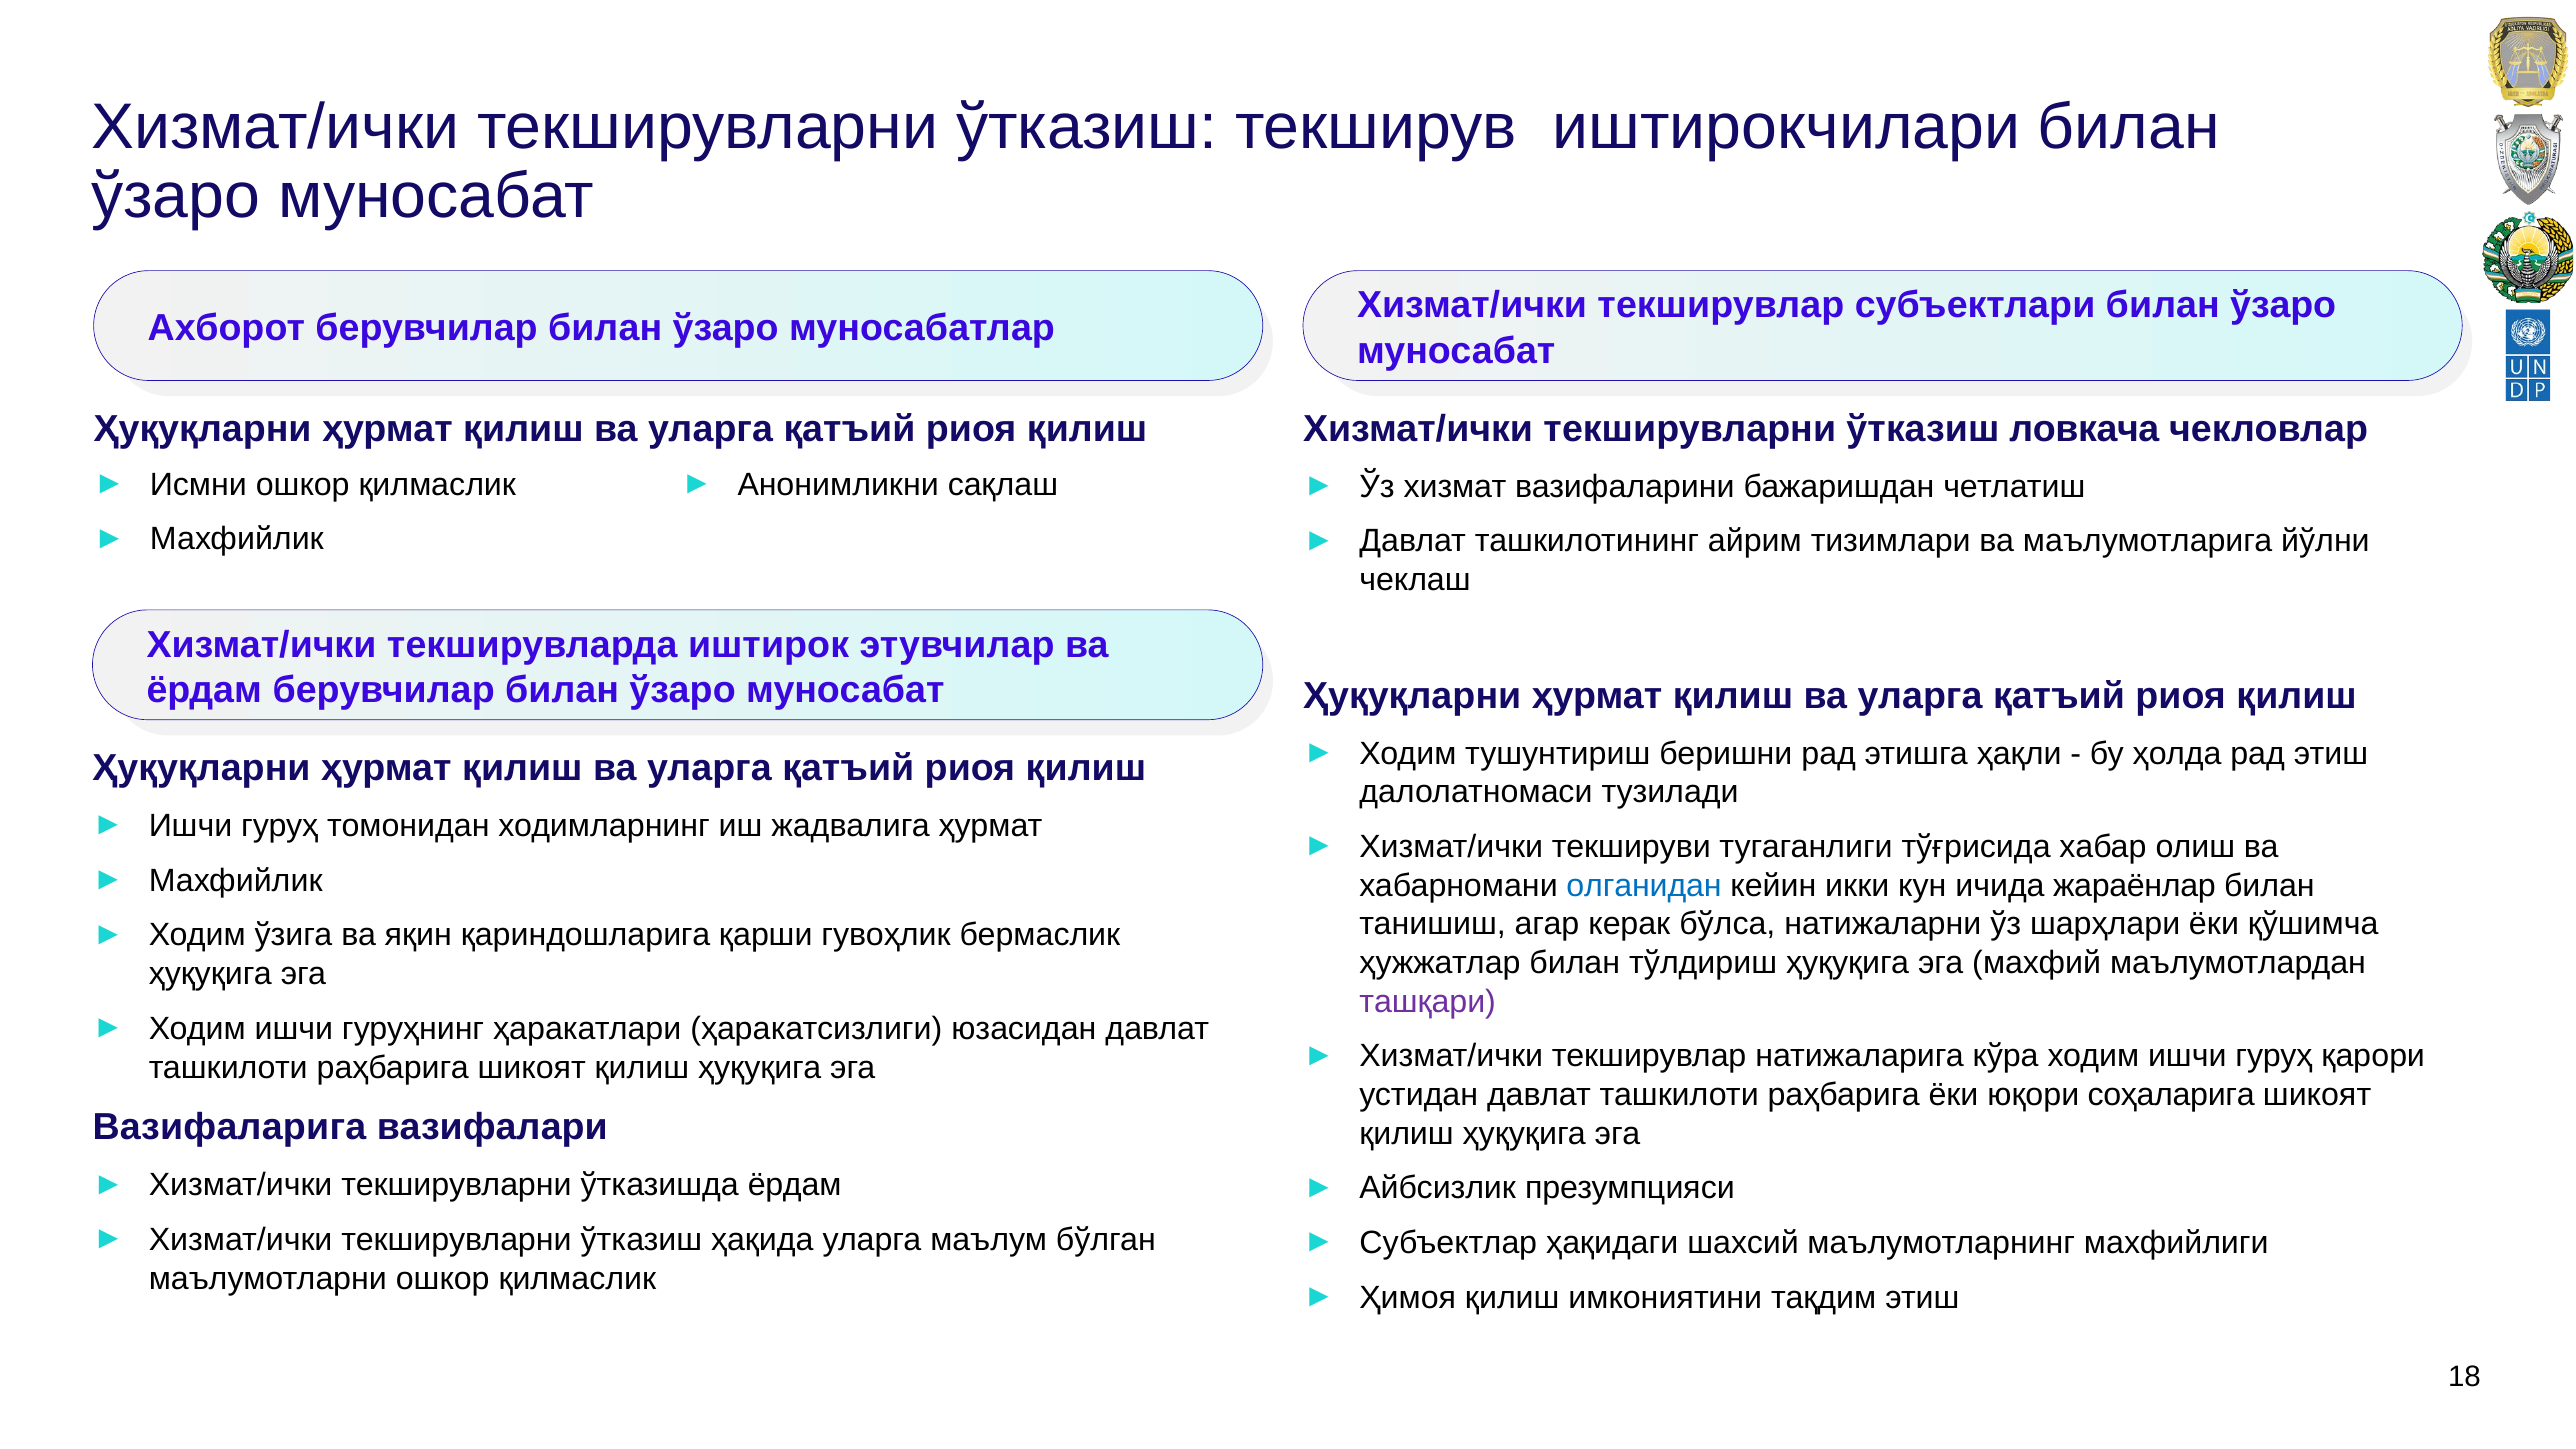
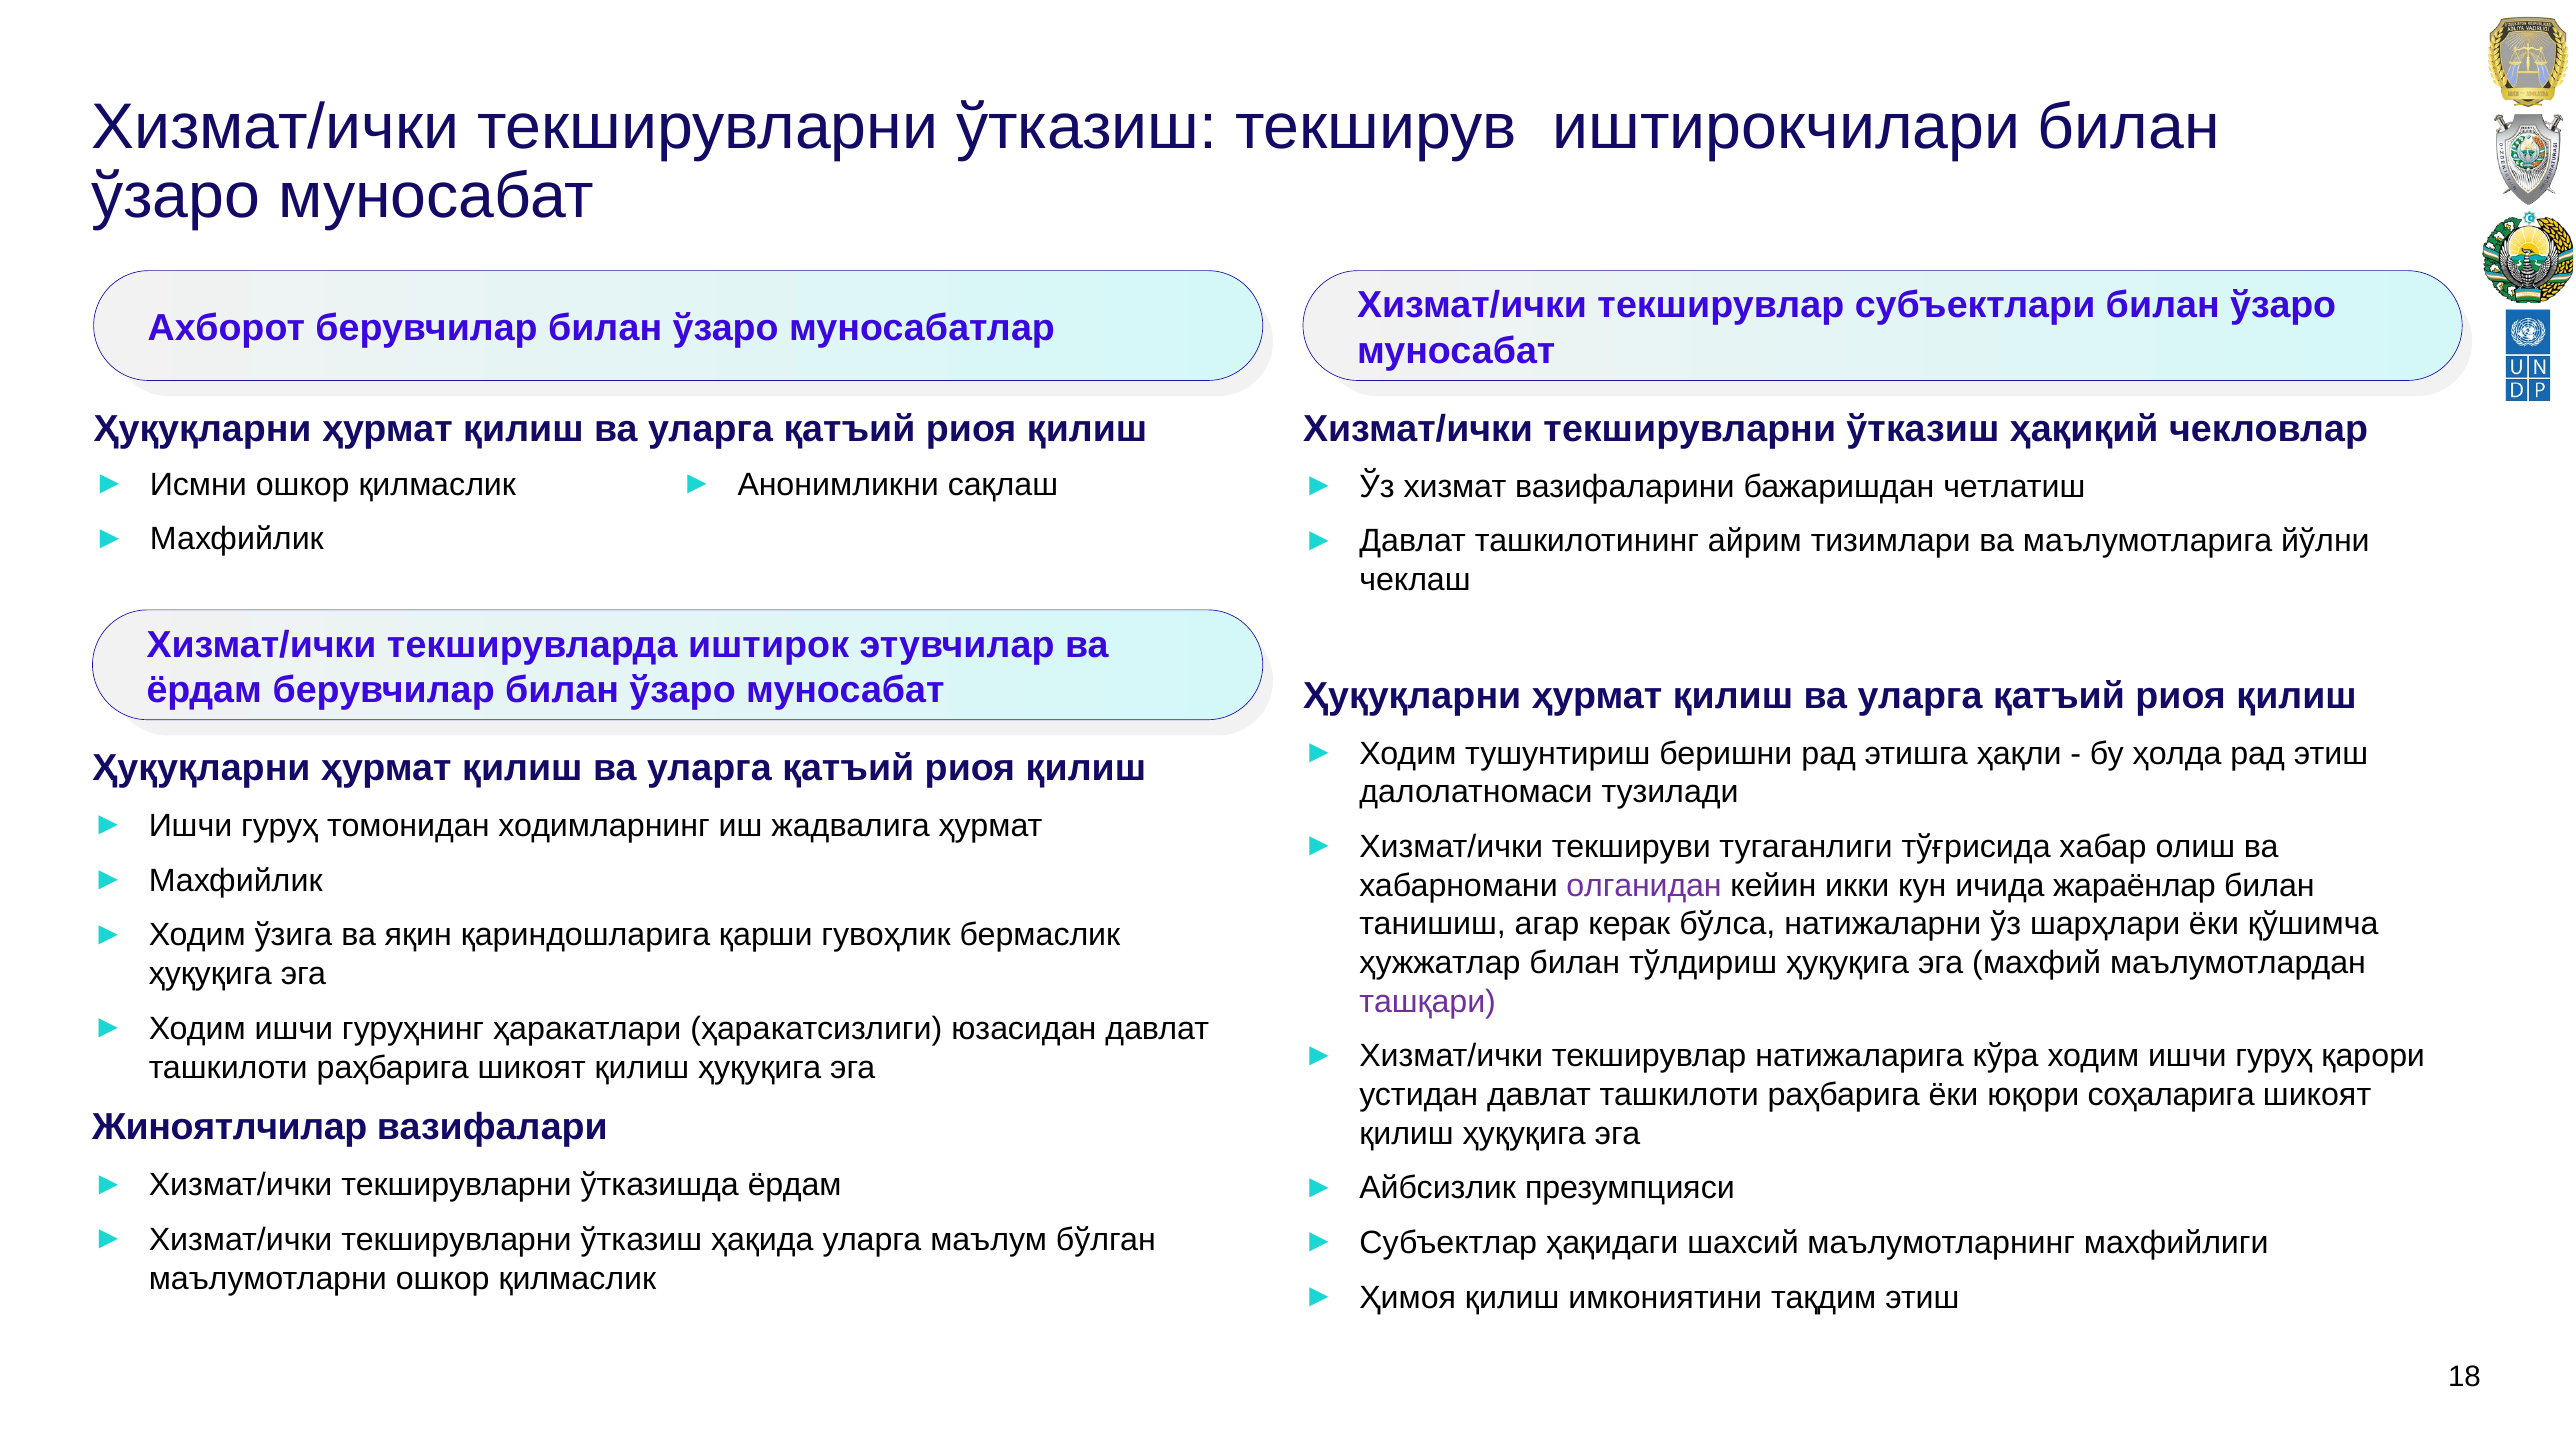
ловкача: ловкача -> ҳақиқий
олганидан colour: blue -> purple
Вазифаларига: Вазифаларига -> Жиноятлчилар
